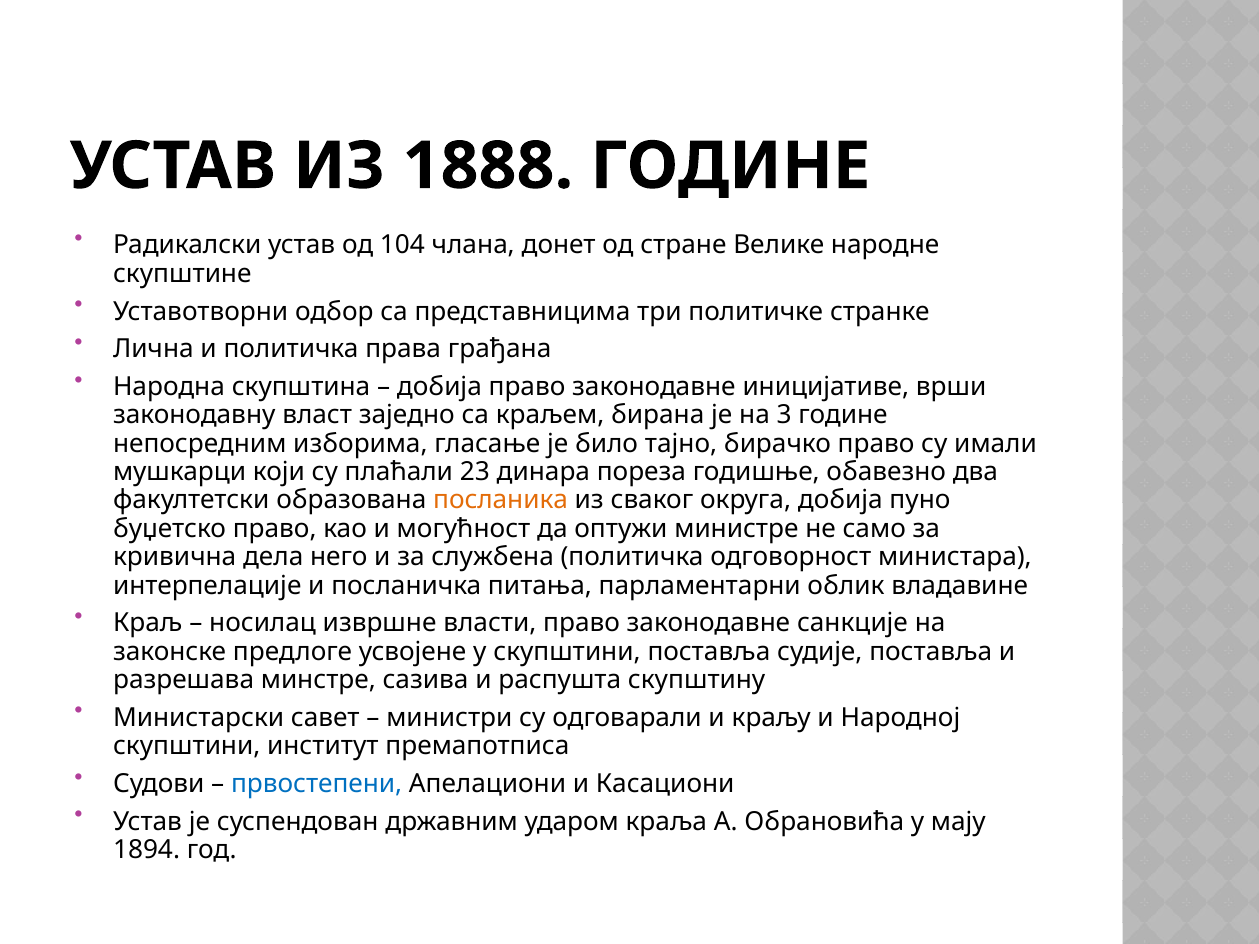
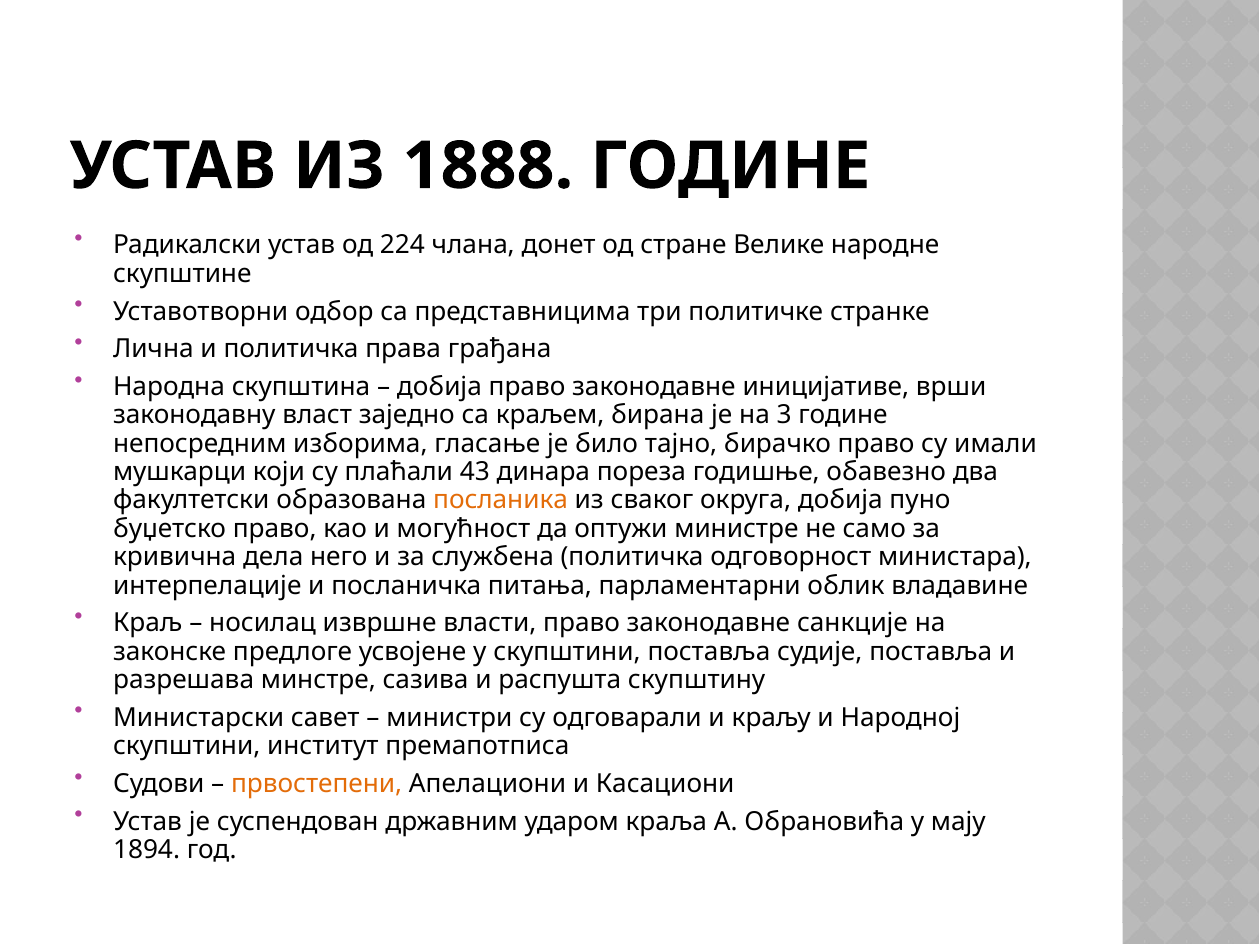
104: 104 -> 224
23: 23 -> 43
првостепени colour: blue -> orange
